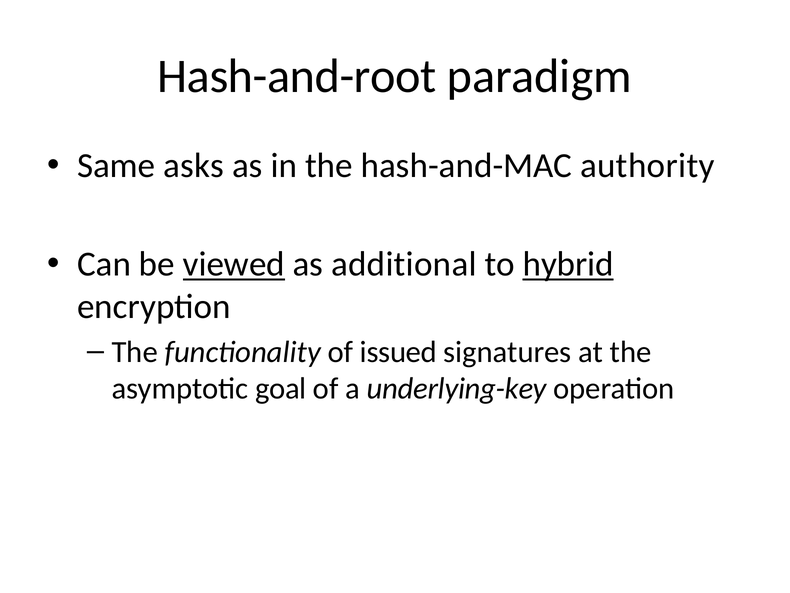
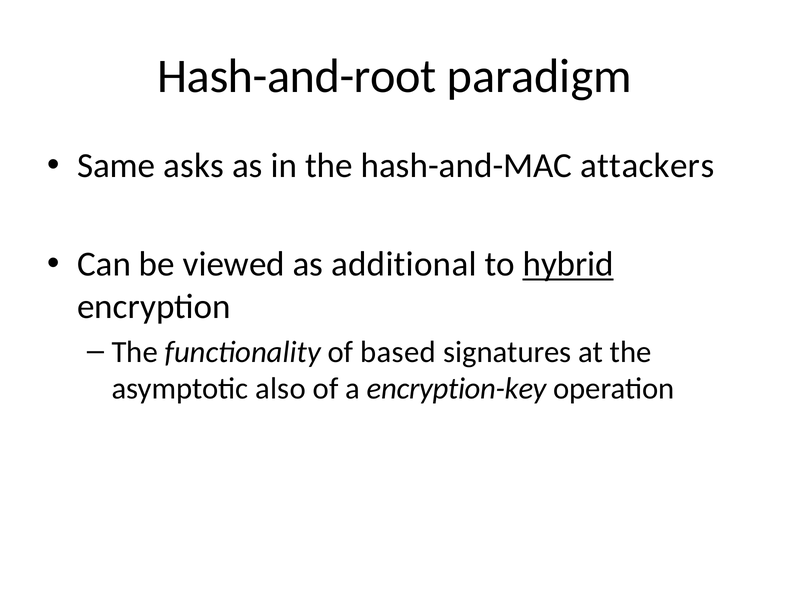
authority: authority -> attackers
viewed underline: present -> none
issued: issued -> based
goal: goal -> also
underlying-key: underlying-key -> encryption-key
